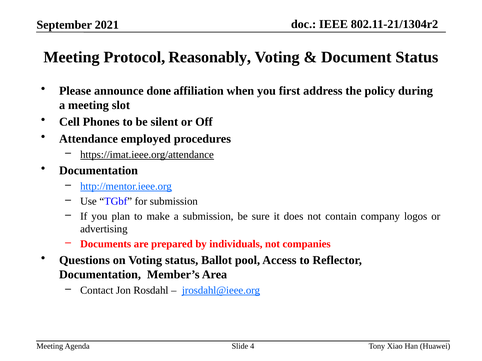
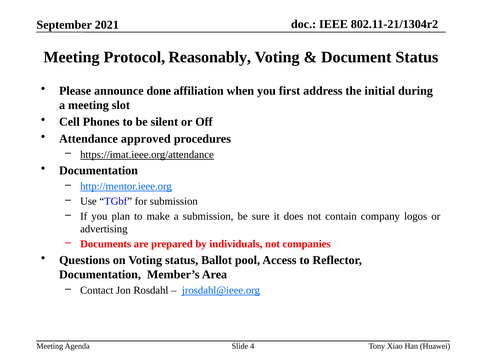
policy: policy -> initial
employed: employed -> approved
